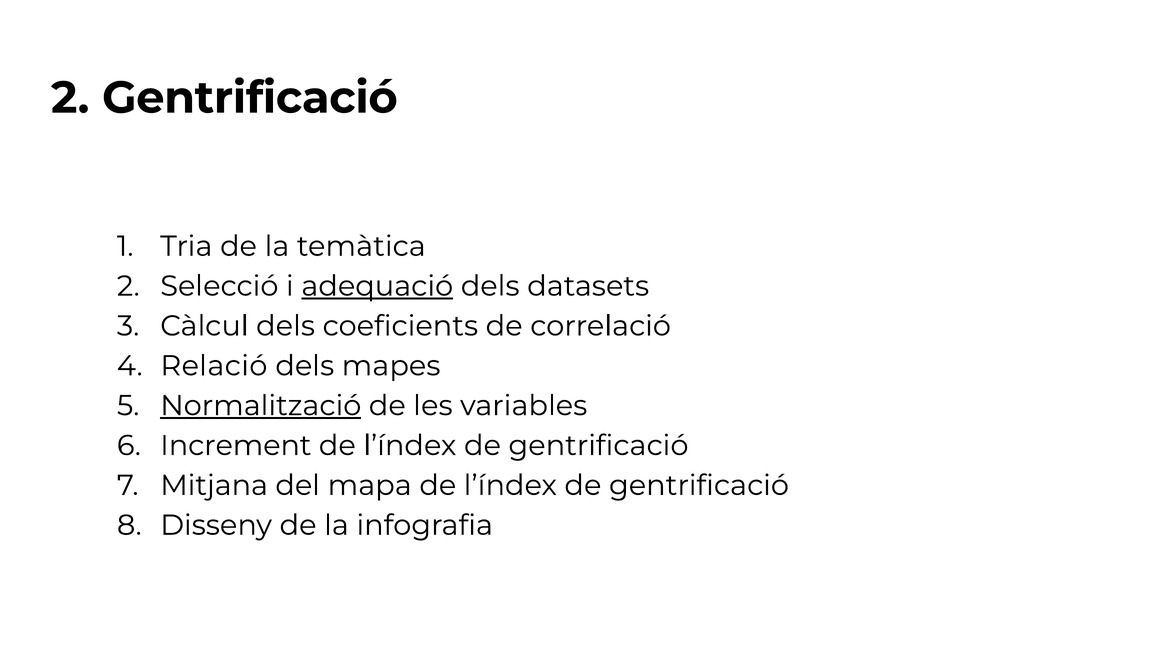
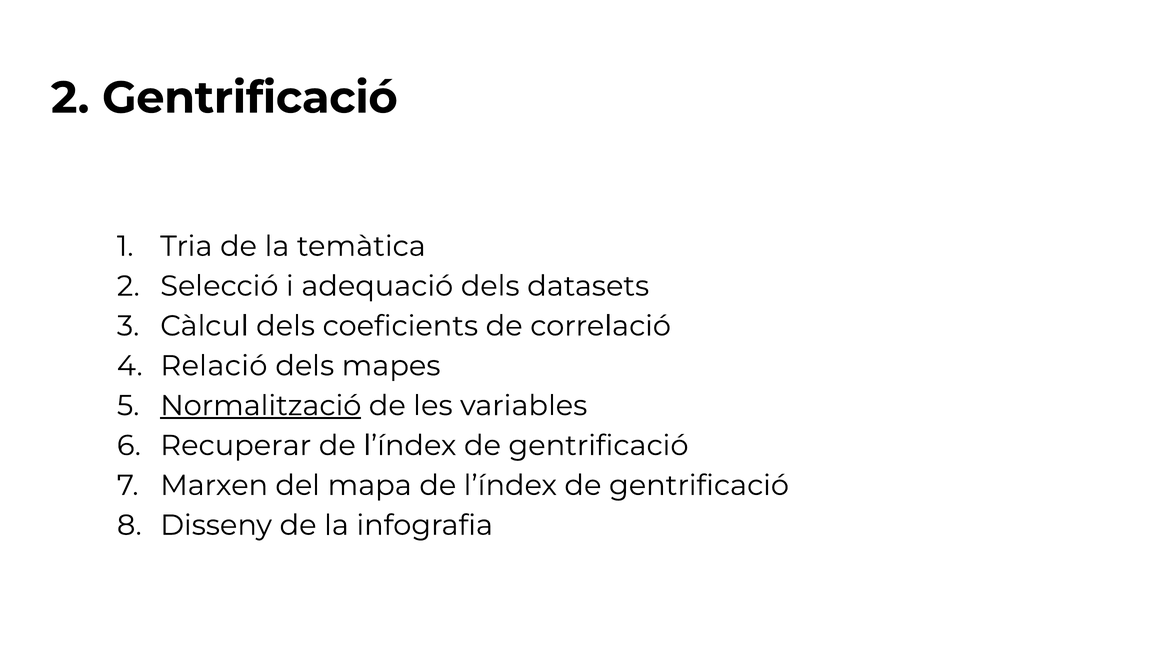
adequació underline: present -> none
Increment: Increment -> Recuperar
Mitjana: Mitjana -> Marxen
